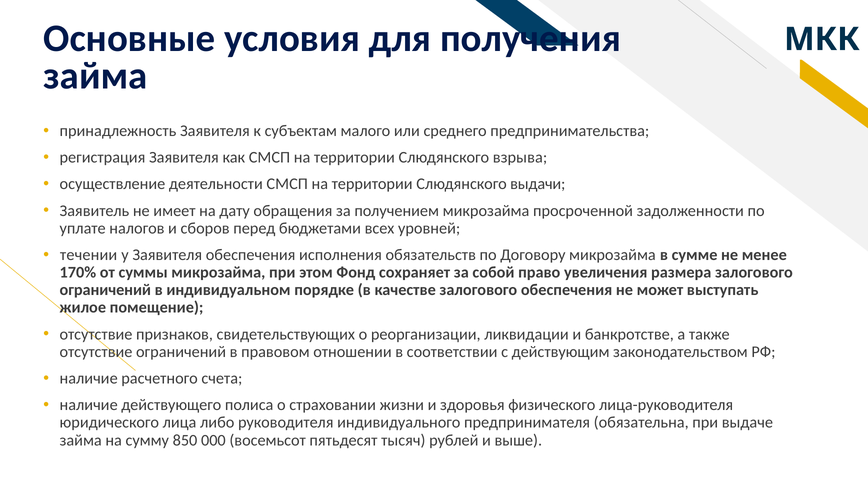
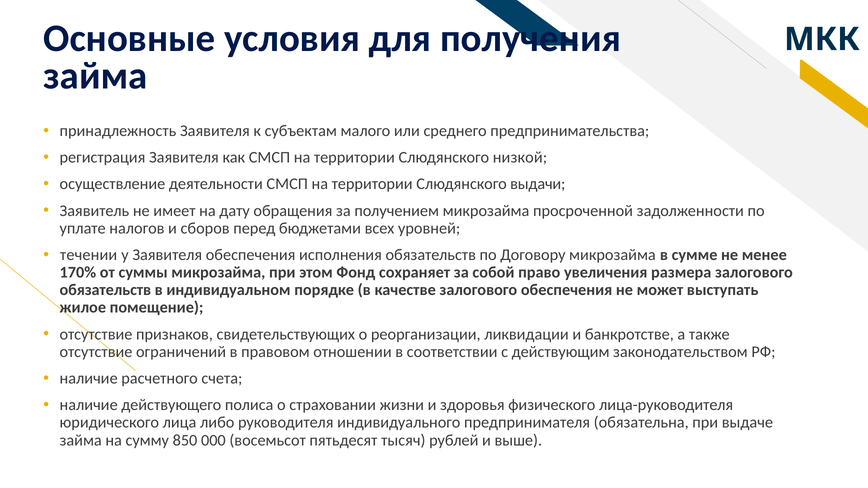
взрыва: взрыва -> низкой
ограничений at (105, 290): ограничений -> обязательств
